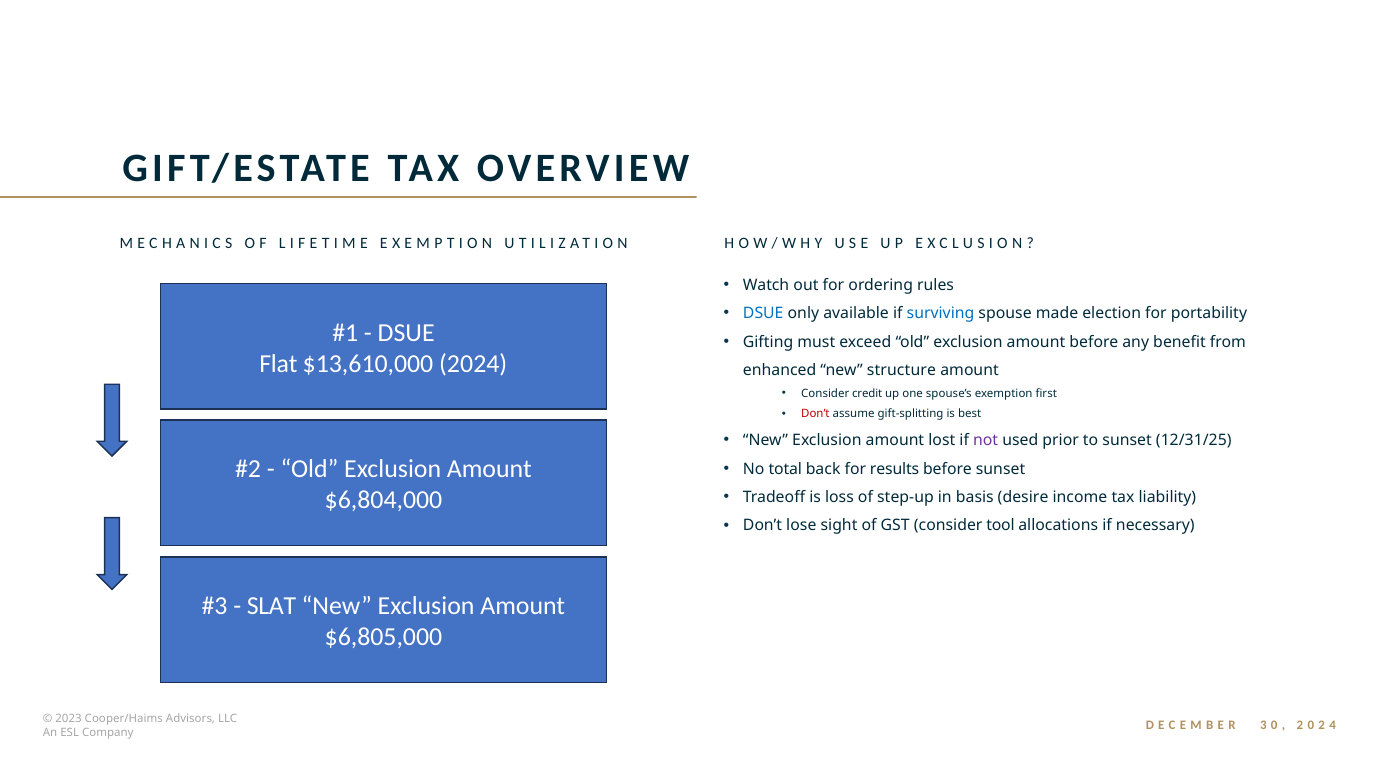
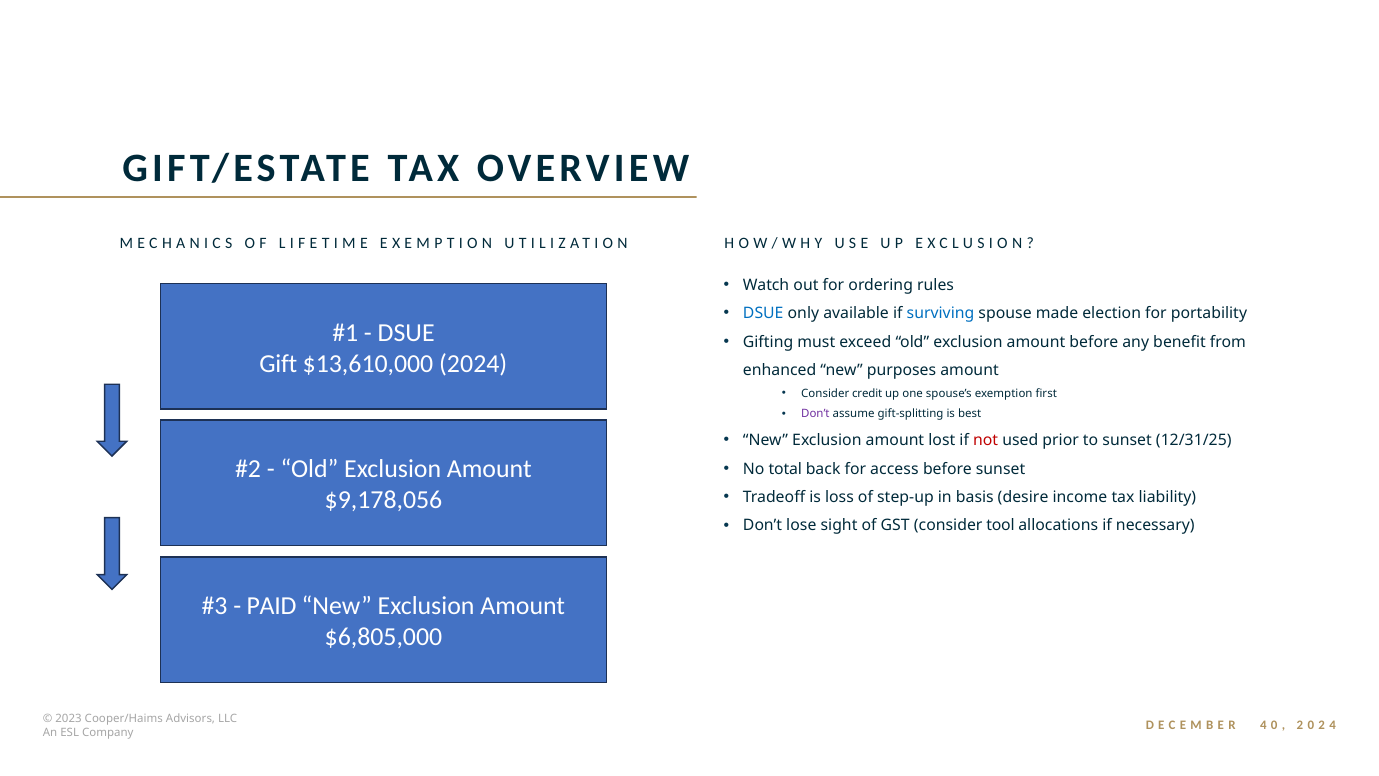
Flat: Flat -> Gift
structure: structure -> purposes
Don’t at (815, 414) colour: red -> purple
not colour: purple -> red
results: results -> access
$6,804,000: $6,804,000 -> $9,178,056
SLAT: SLAT -> PAID
3 at (1263, 725): 3 -> 4
